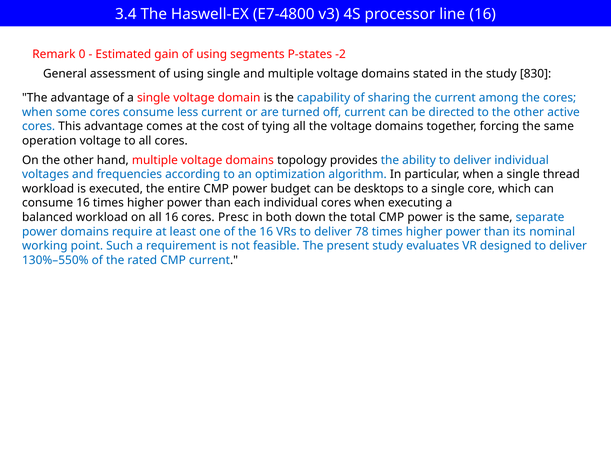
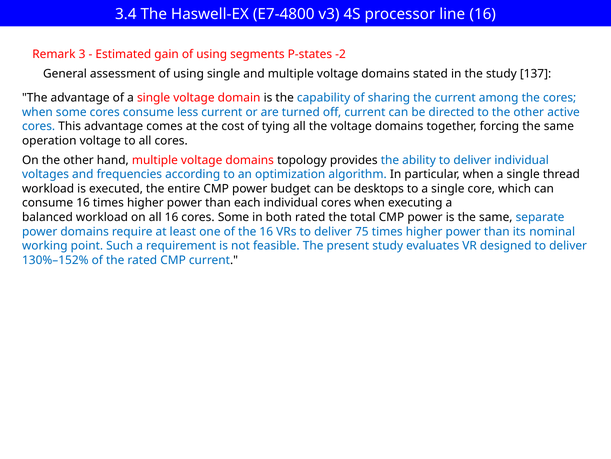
0: 0 -> 3
830: 830 -> 137
cores Presc: Presc -> Some
both down: down -> rated
78: 78 -> 75
130%–550%: 130%–550% -> 130%–152%
